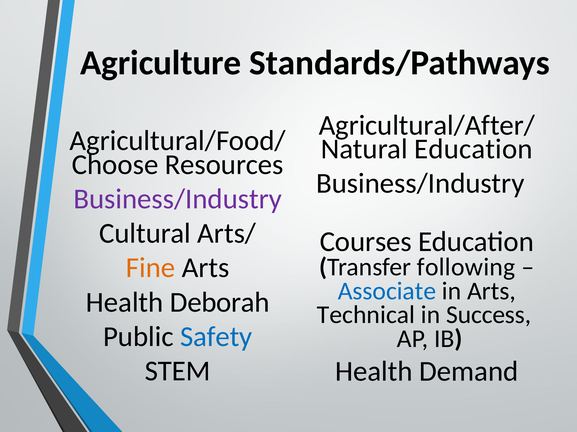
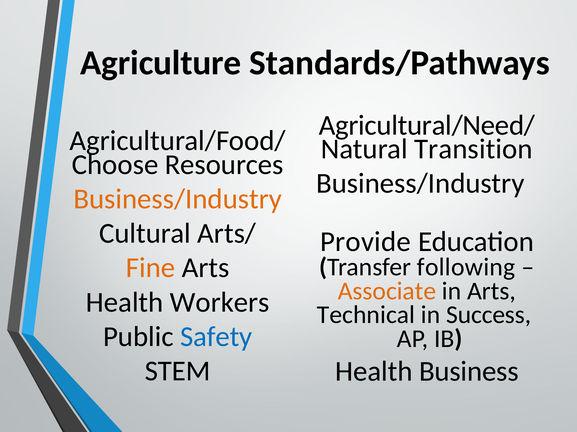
Agricultural/After/: Agricultural/After/ -> Agricultural/Need/
Natural Education: Education -> Transition
Business/Industry at (178, 199) colour: purple -> orange
Courses: Courses -> Provide
Associate colour: blue -> orange
Deborah: Deborah -> Workers
Demand: Demand -> Business
